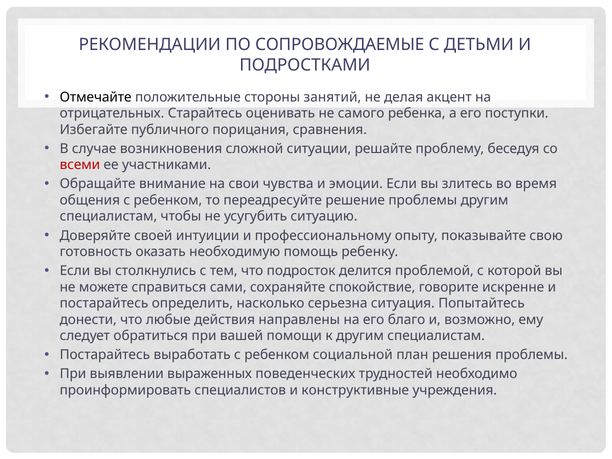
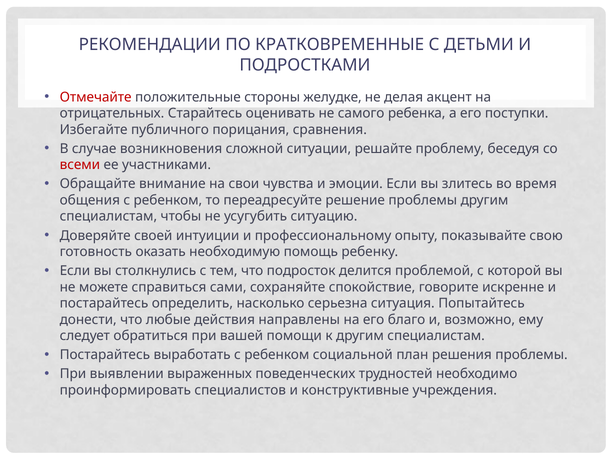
СОПРОВОЖДАЕМЫЕ: СОПРОВОЖДАЕМЫЕ -> КРАТКОВРЕМЕННЫЕ
Отмечайте colour: black -> red
занятий: занятий -> желудке
